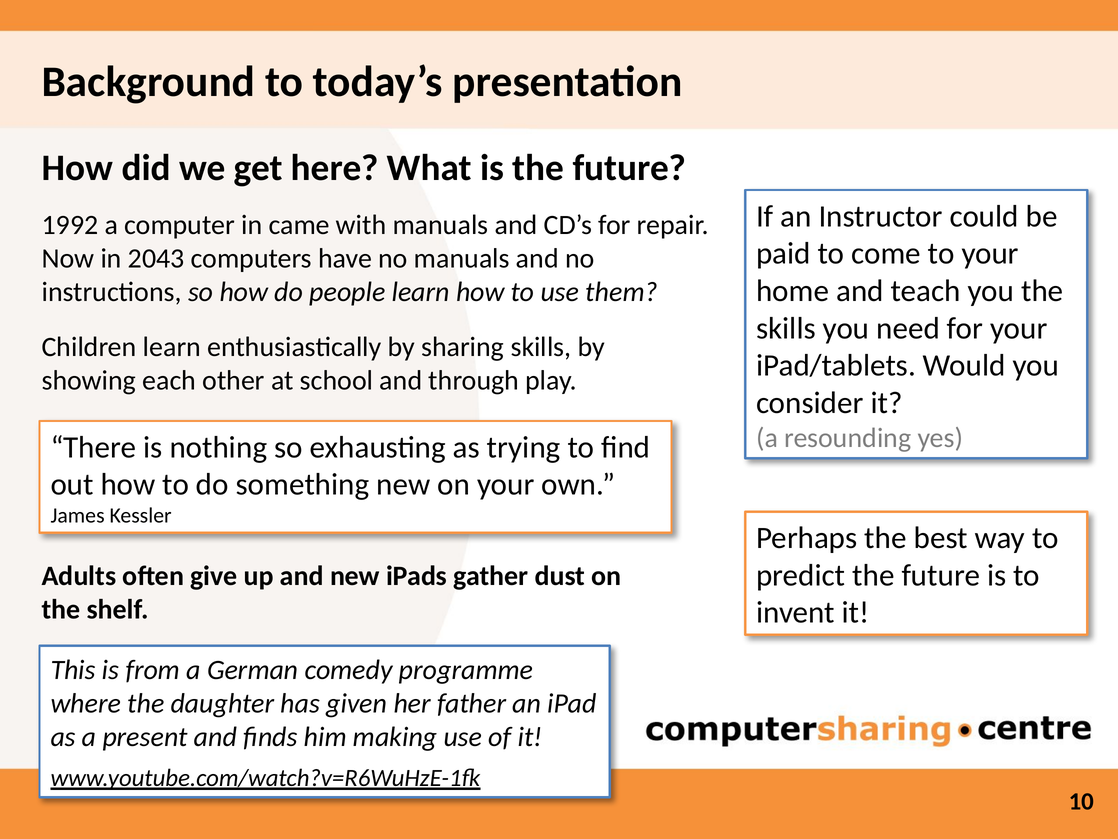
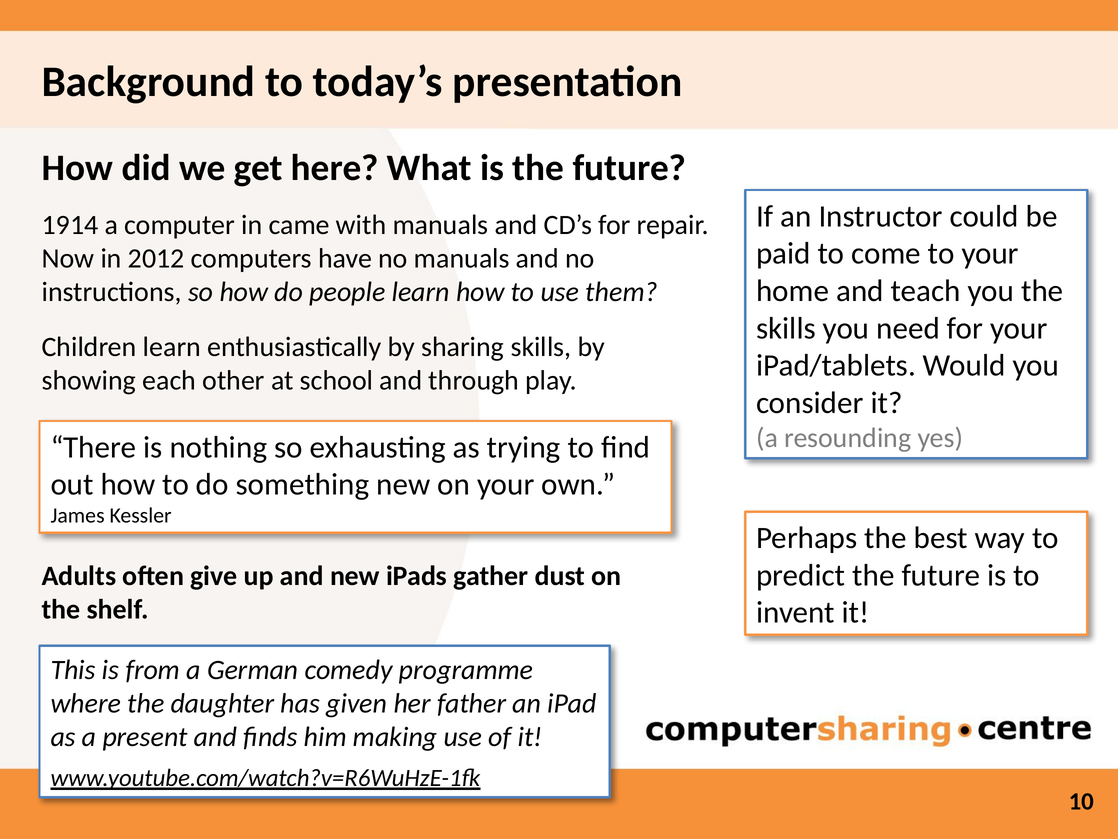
1992: 1992 -> 1914
2043: 2043 -> 2012
